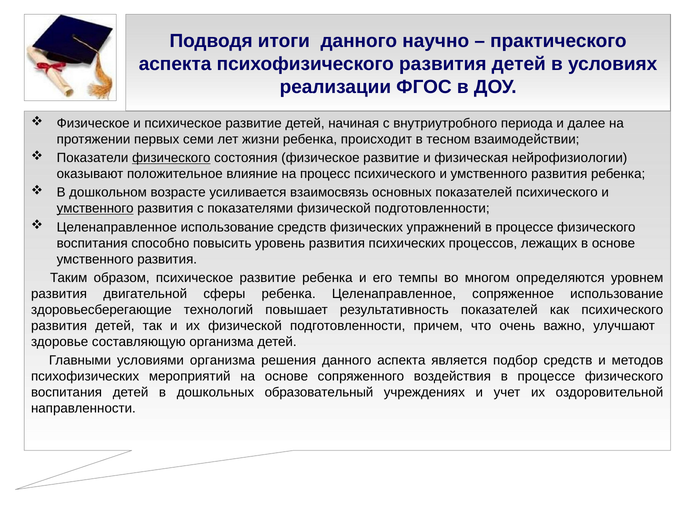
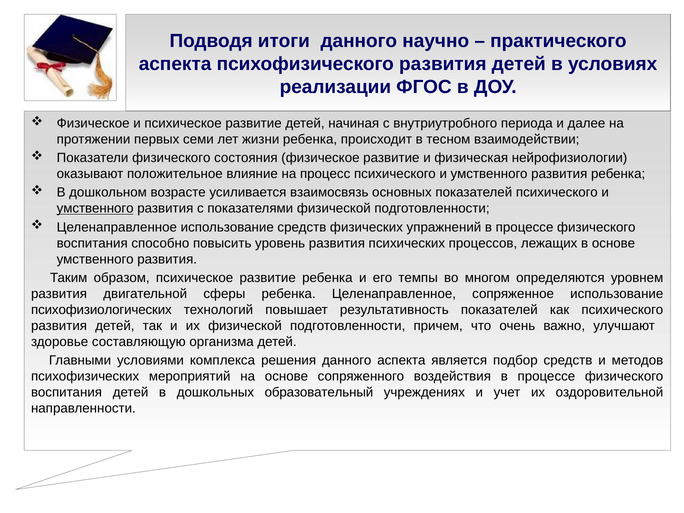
физического at (171, 158) underline: present -> none
здоровьесберегающие: здоровьесберегающие -> психофизиологических
условиями организма: организма -> комплекса
